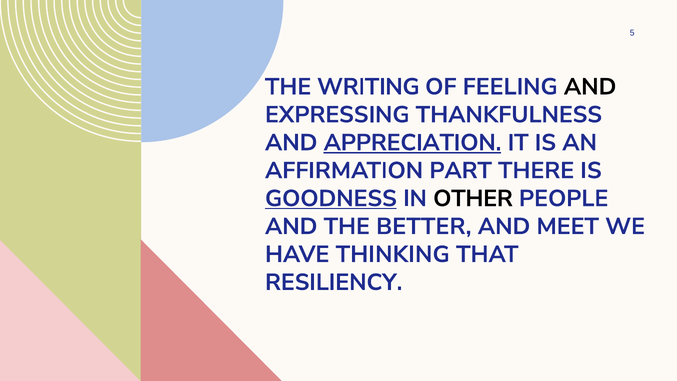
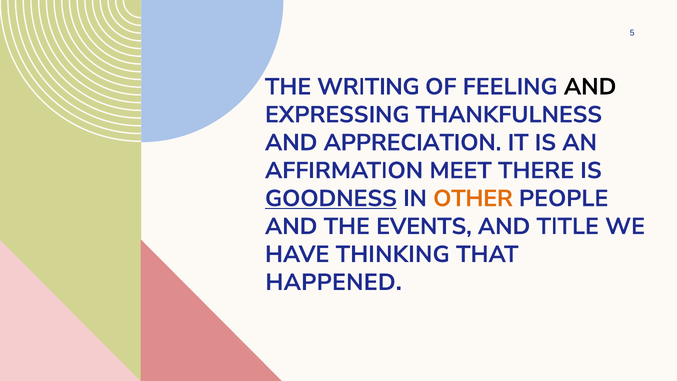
APPRECIATION underline: present -> none
PART: PART -> MEET
OTHER colour: black -> orange
BETTER: BETTER -> EVENTS
MEET: MEET -> TITLE
RESILIENCY: RESILIENCY -> HAPPENED
